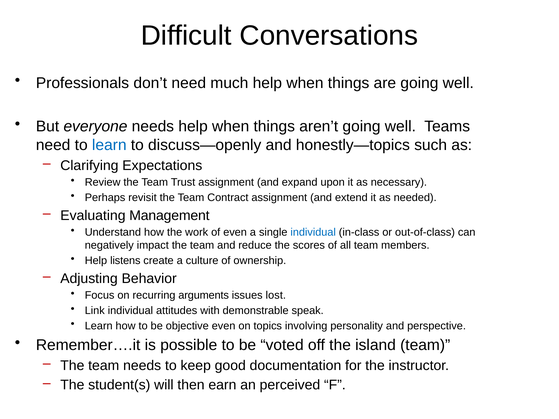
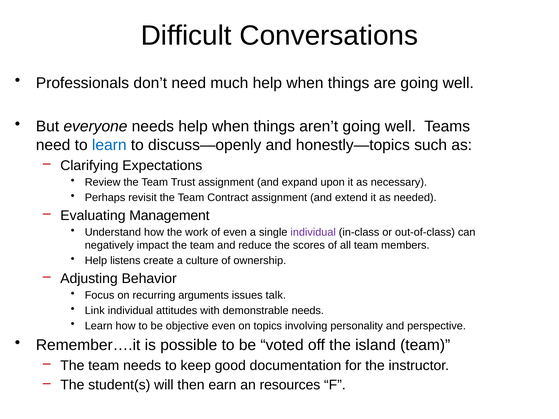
individual at (313, 232) colour: blue -> purple
lost: lost -> talk
demonstrable speak: speak -> needs
perceived: perceived -> resources
